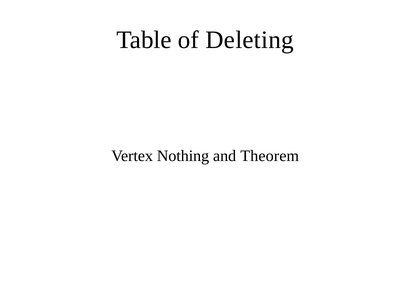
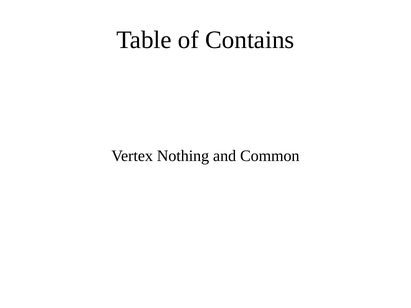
Deleting: Deleting -> Contains
Theorem: Theorem -> Common
